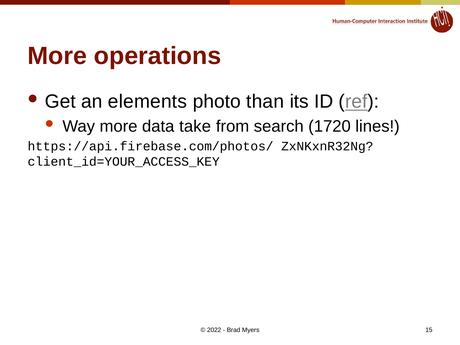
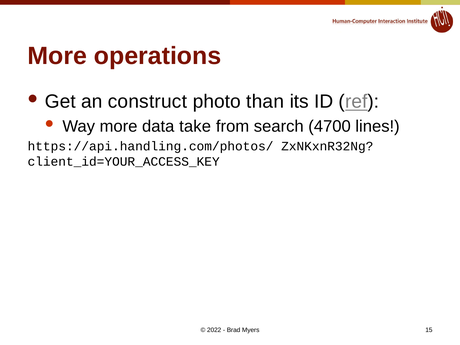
elements: elements -> construct
1720: 1720 -> 4700
https://api.firebase.com/photos/: https://api.firebase.com/photos/ -> https://api.handling.com/photos/
